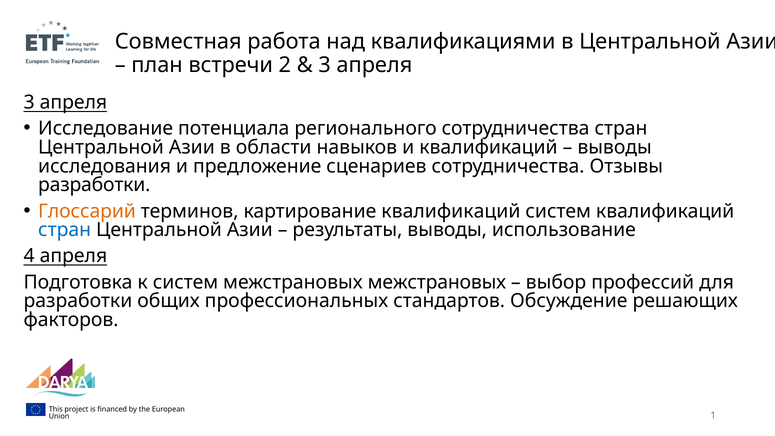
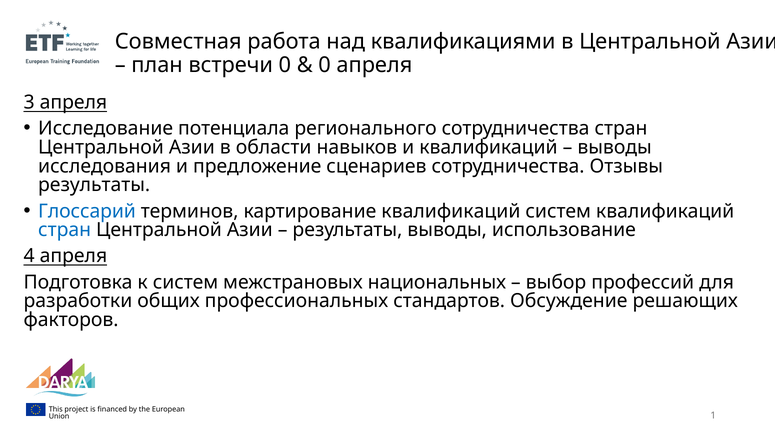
встречи 2: 2 -> 0
3 at (325, 65): 3 -> 0
разработки at (94, 185): разработки -> результаты
Глоссарий colour: orange -> blue
межстрановых межстрановых: межстрановых -> национальных
